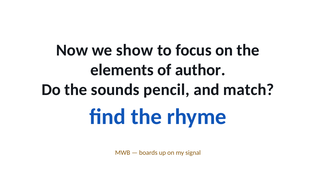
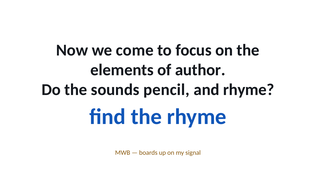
show: show -> come
and match: match -> rhyme
